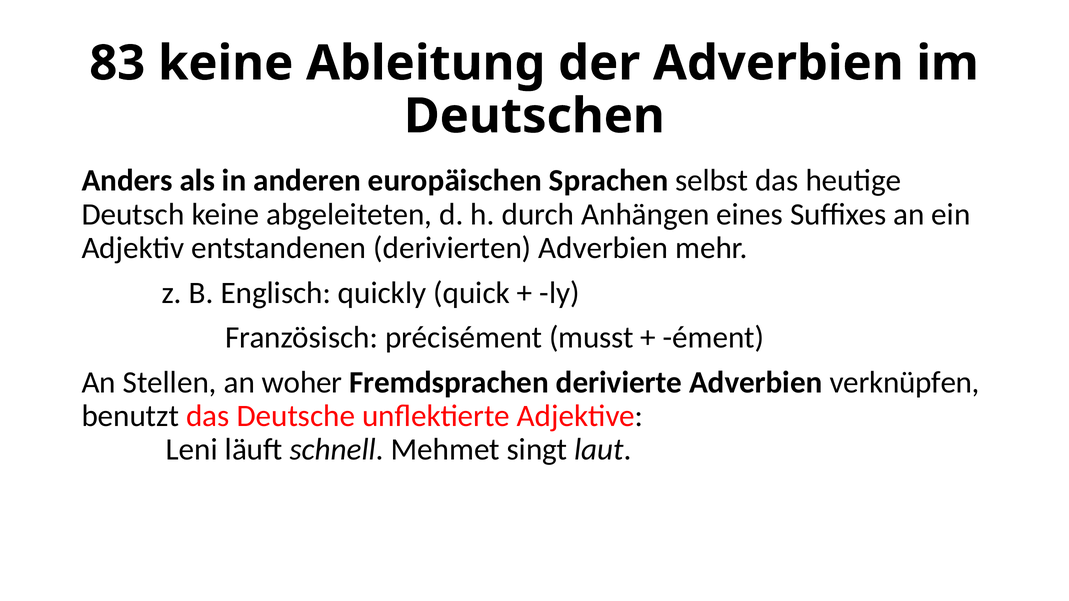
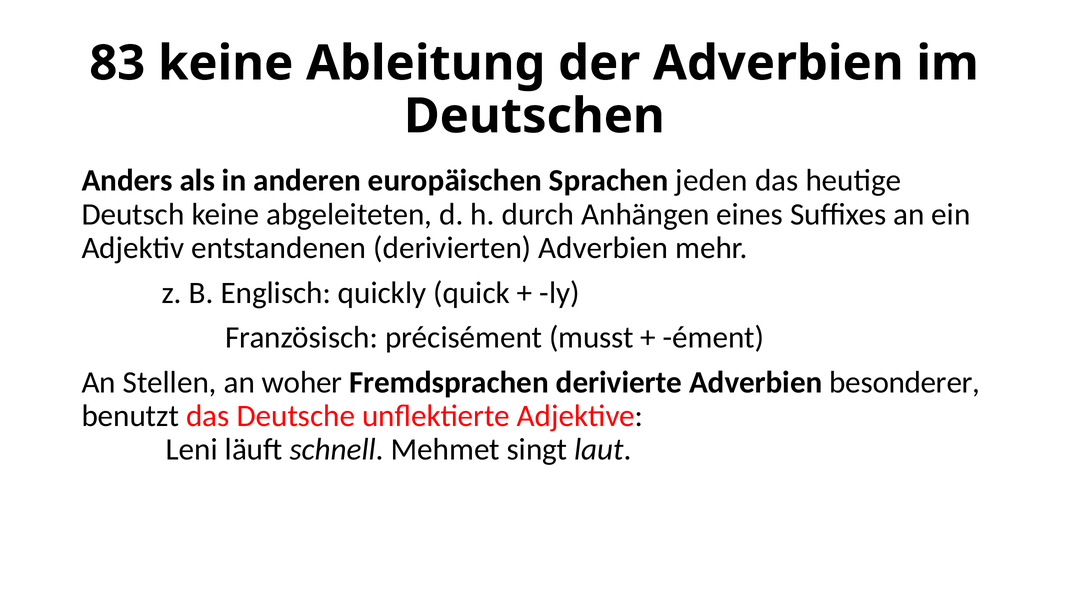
selbst: selbst -> jeden
verknüpfen: verknüpfen -> besonderer
